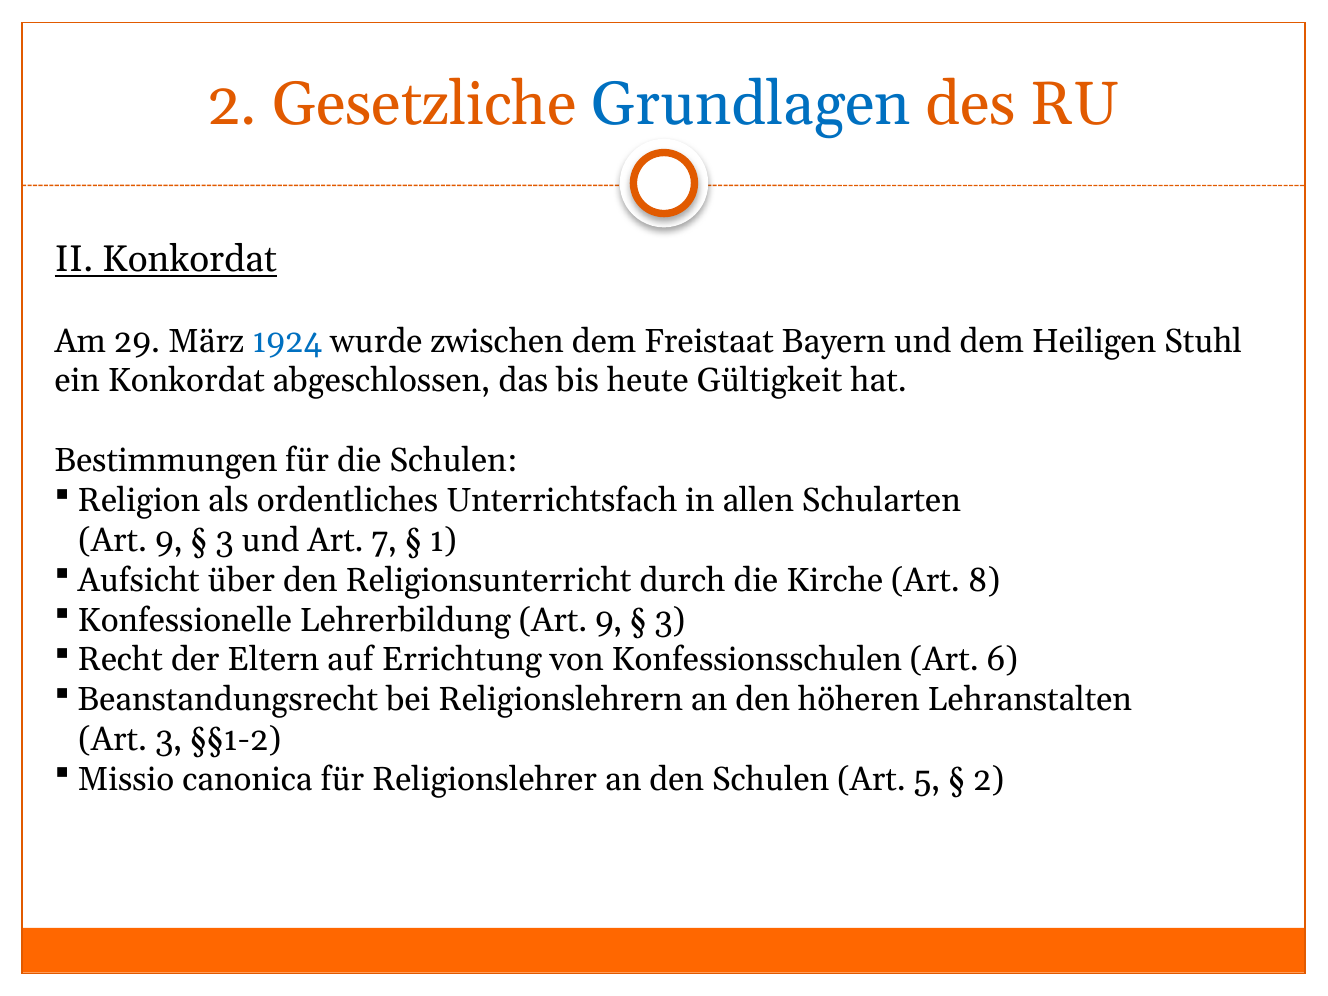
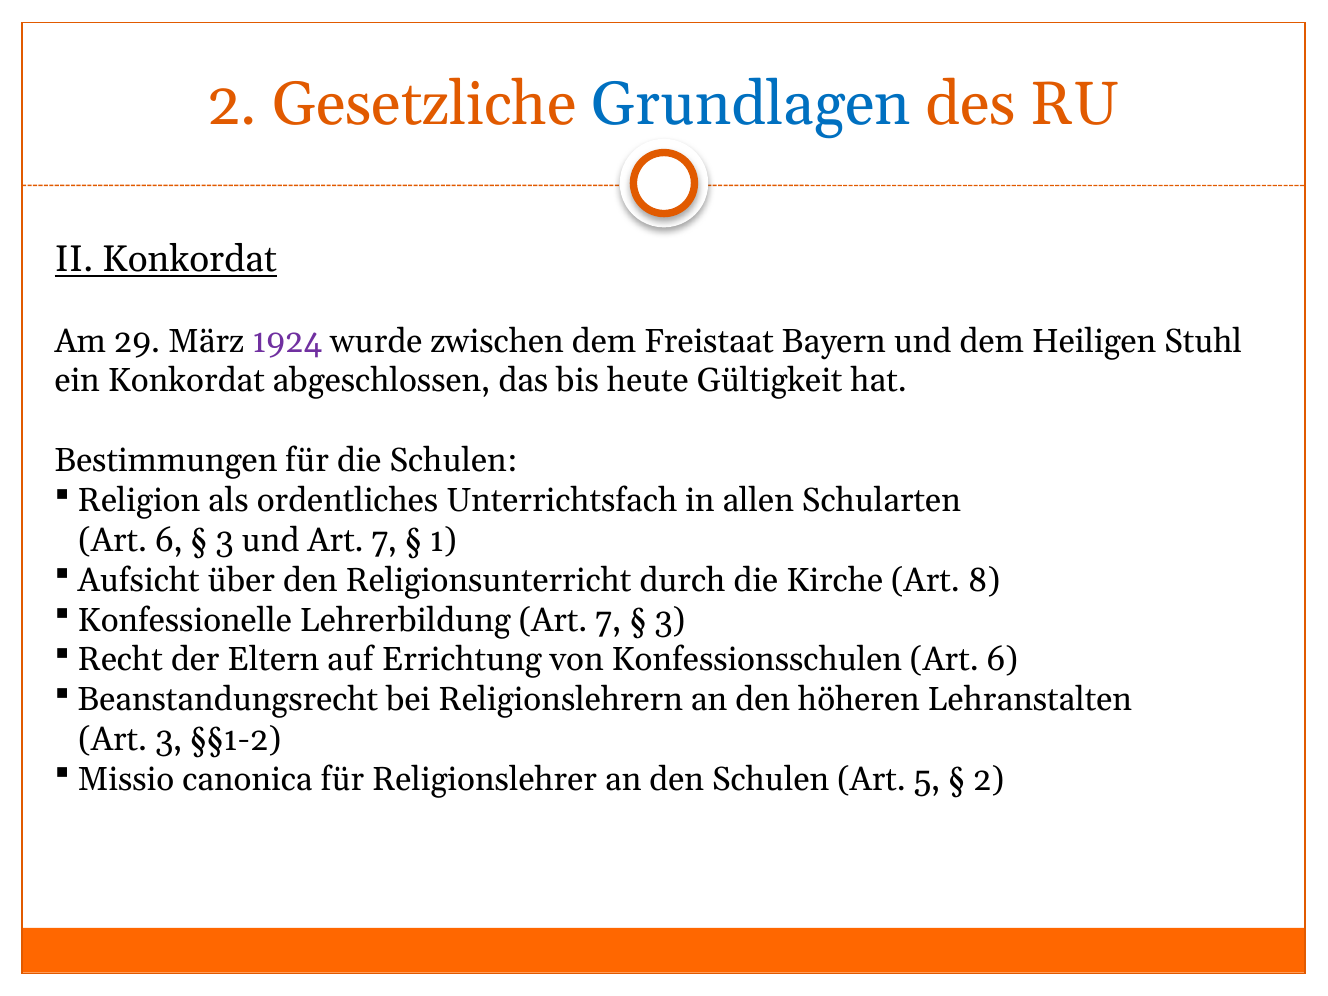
1924 colour: blue -> purple
9 at (169, 540): 9 -> 6
Lehrerbildung Art 9: 9 -> 7
